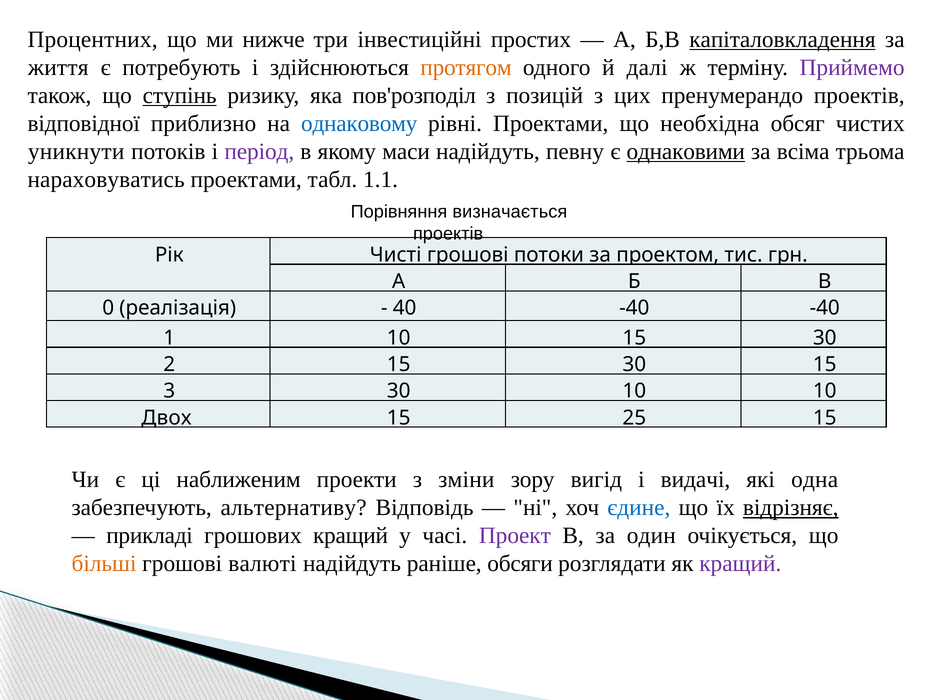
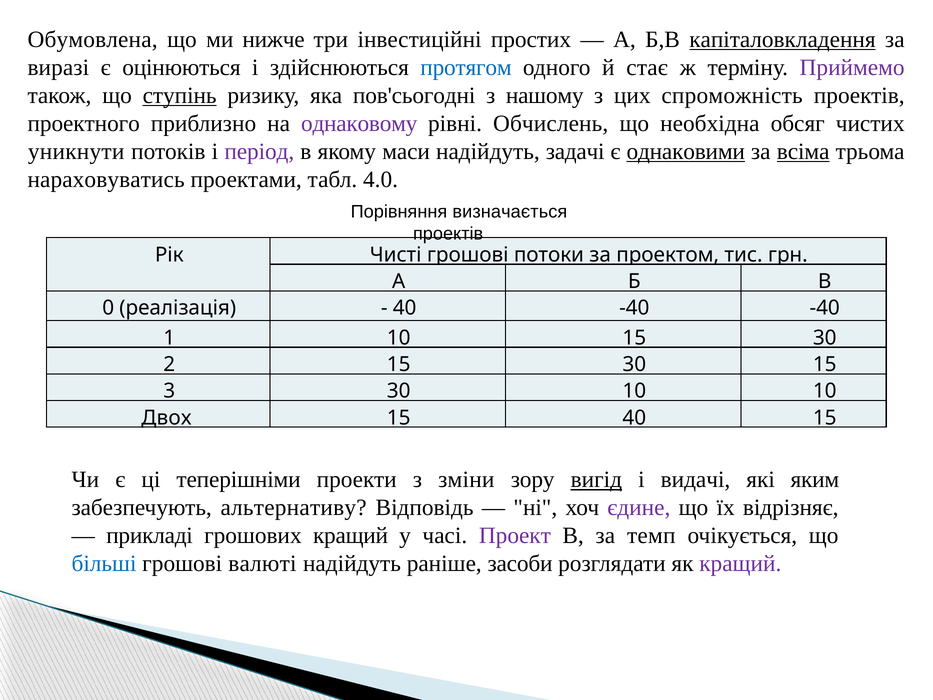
Процентних: Процентних -> Обумовлена
життя: життя -> виразі
потребують: потребують -> оцінюються
протягом colour: orange -> blue
далі: далі -> стає
пов'розподіл: пов'розподіл -> пов'сьогодні
позицій: позицій -> нашому
пренумерандо: пренумерандо -> спроможність
відповідної: відповідної -> проектного
однаковому colour: blue -> purple
рівні Проектами: Проектами -> Обчислень
певну: певну -> задачі
всіма underline: none -> present
1.1: 1.1 -> 4.0
15 25: 25 -> 40
наближеним: наближеним -> теперішніми
вигід underline: none -> present
одна: одна -> яким
єдине colour: blue -> purple
відрізняє underline: present -> none
один: один -> темп
більші colour: orange -> blue
обсяги: обсяги -> засоби
